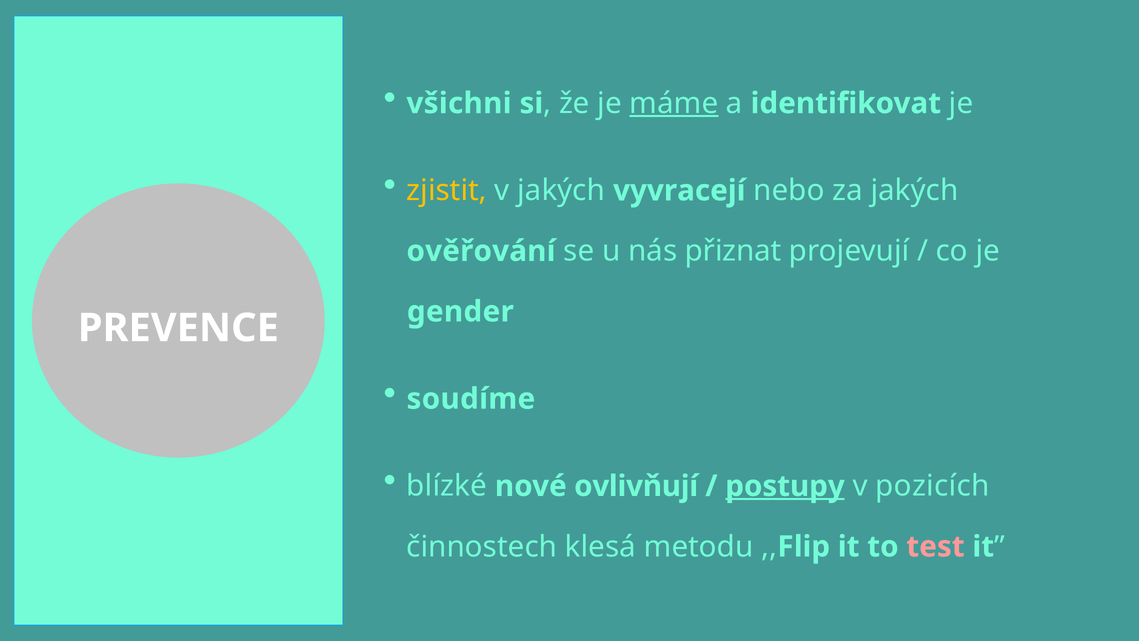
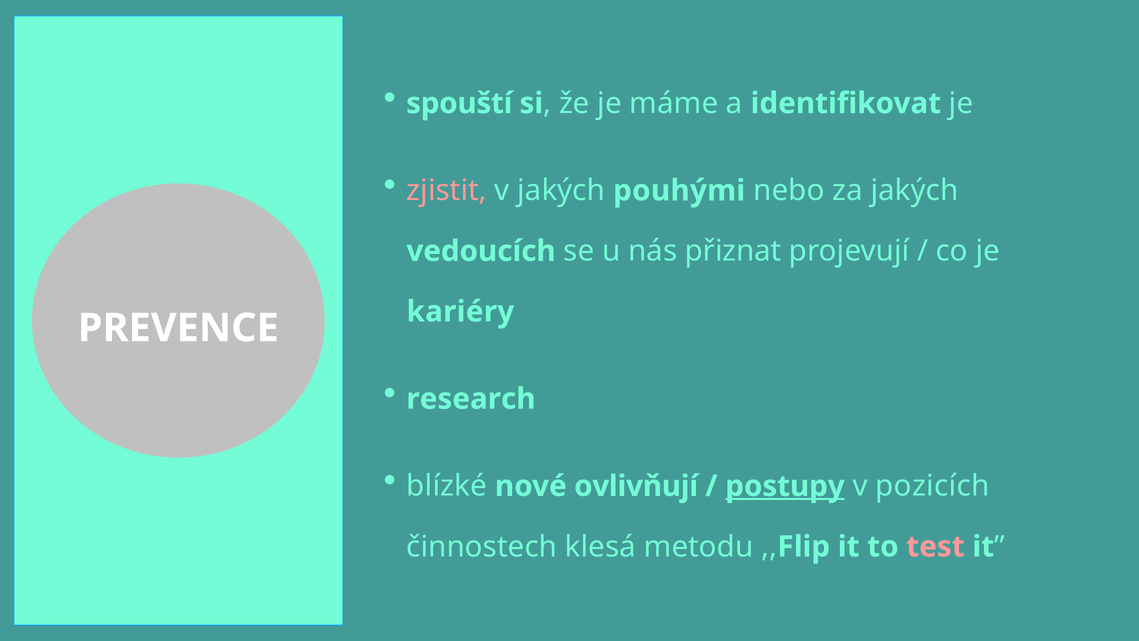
všichni: všichni -> spouští
máme underline: present -> none
zjistit colour: yellow -> pink
vyvracejí: vyvracejí -> pouhými
ověřování: ověřování -> vedoucích
gender: gender -> kariéry
soudíme: soudíme -> research
